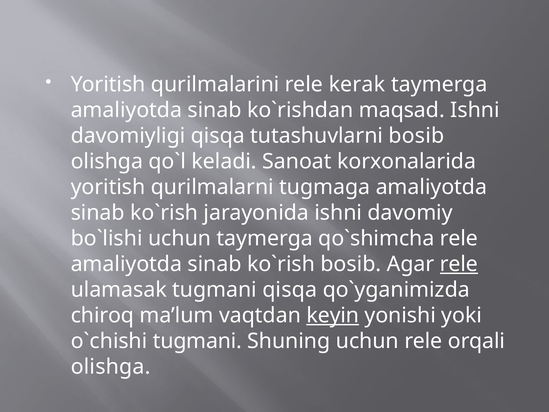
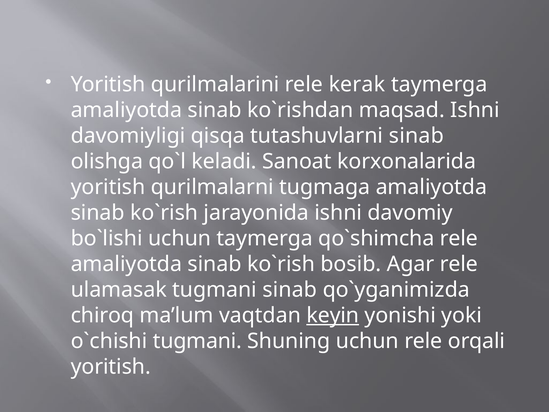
tutashuvlarni bosib: bosib -> sinab
rele at (459, 264) underline: present -> none
tugmani qisqa: qisqa -> sinab
olishga at (111, 367): olishga -> yoritish
